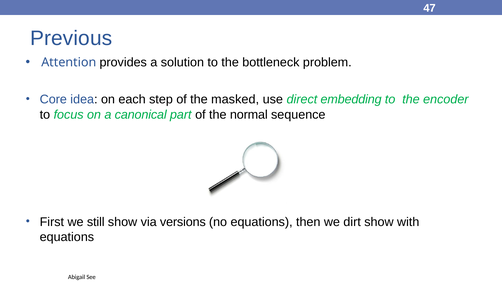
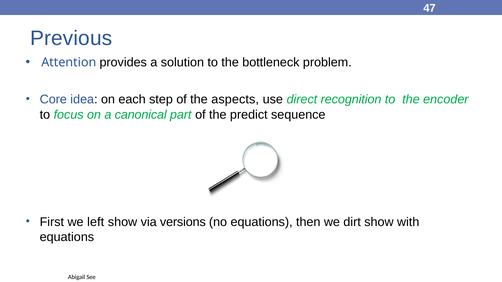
masked: masked -> aspects
embedding: embedding -> recognition
normal: normal -> predict
still: still -> left
